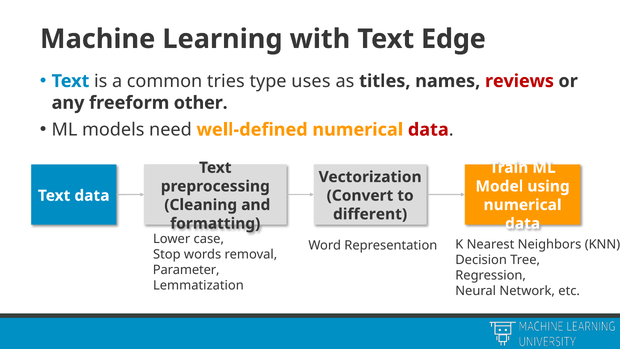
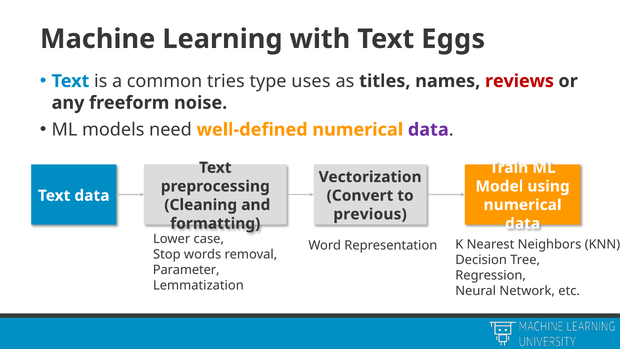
Edge: Edge -> Eggs
other: other -> noise
data at (428, 130) colour: red -> purple
different: different -> previous
